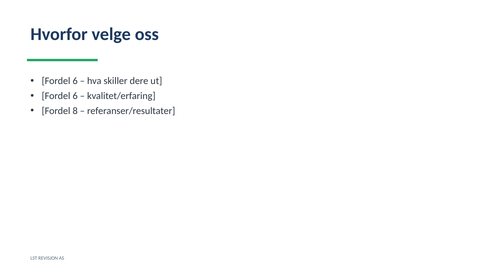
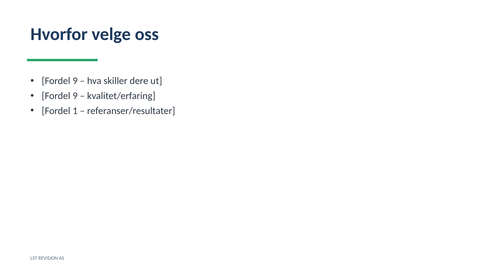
6 at (75, 81): 6 -> 9
6 at (75, 96): 6 -> 9
8: 8 -> 1
